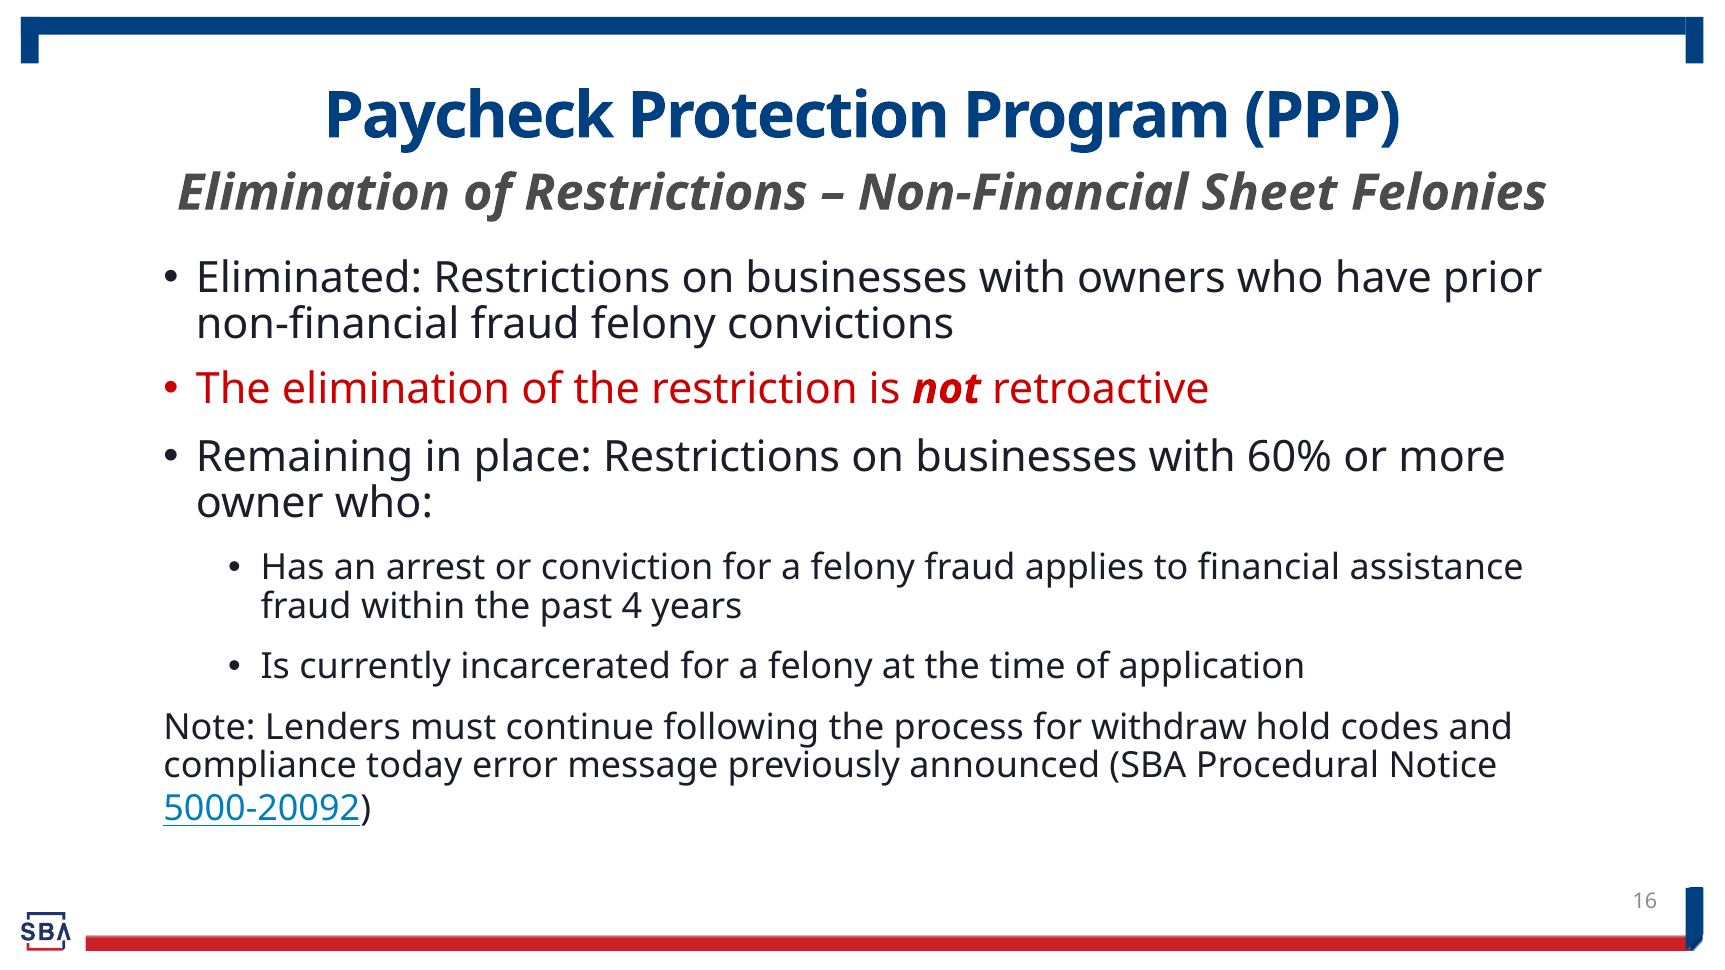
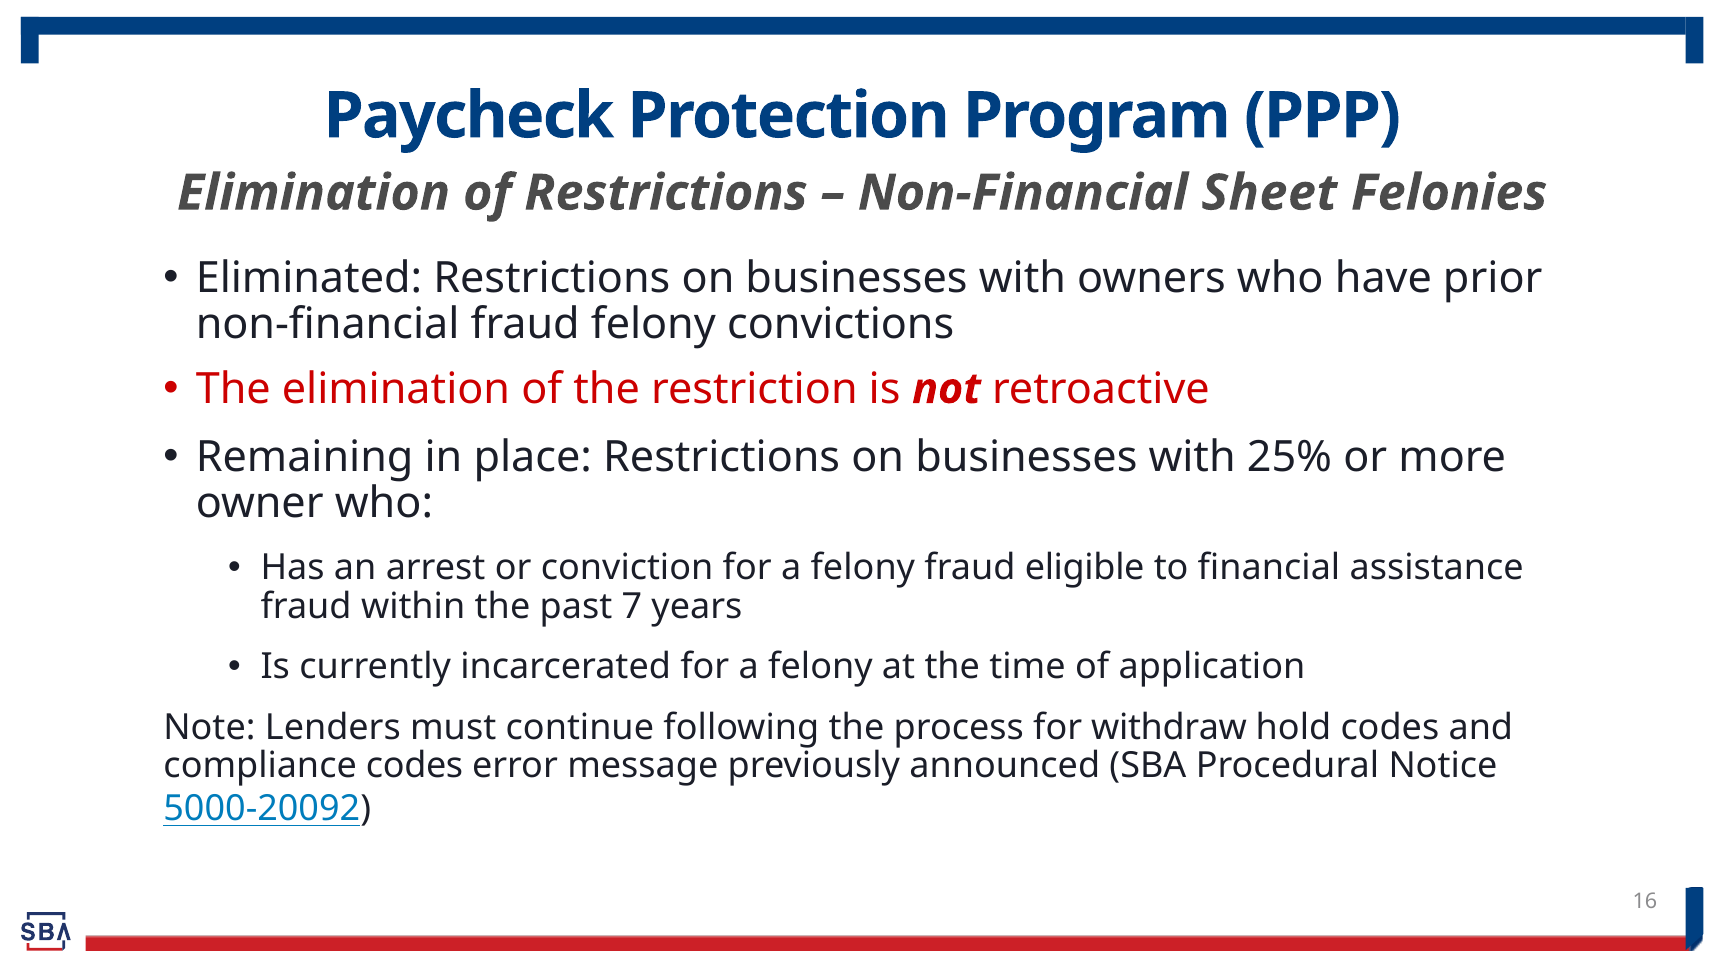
60%: 60% -> 25%
applies: applies -> eligible
4: 4 -> 7
compliance today: today -> codes
